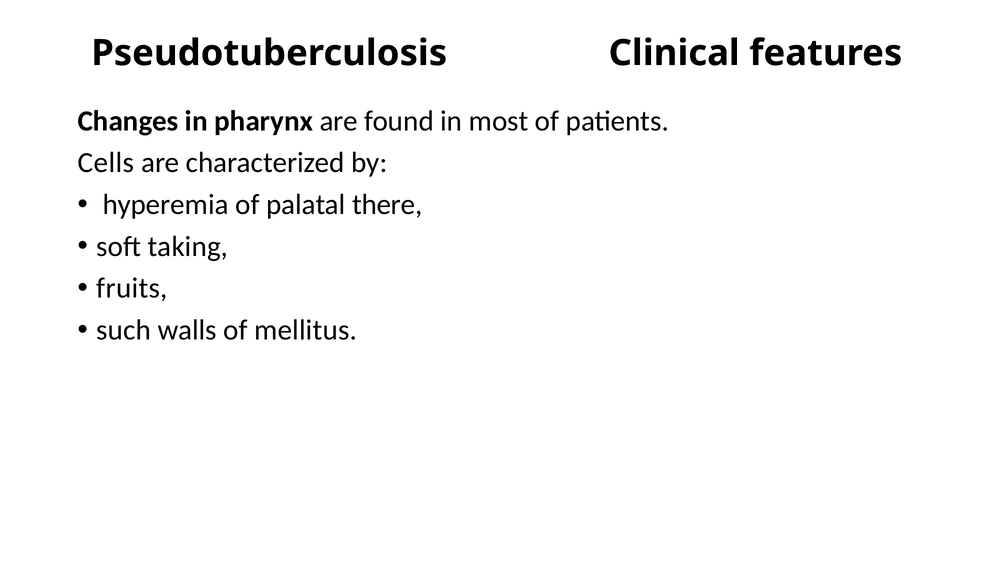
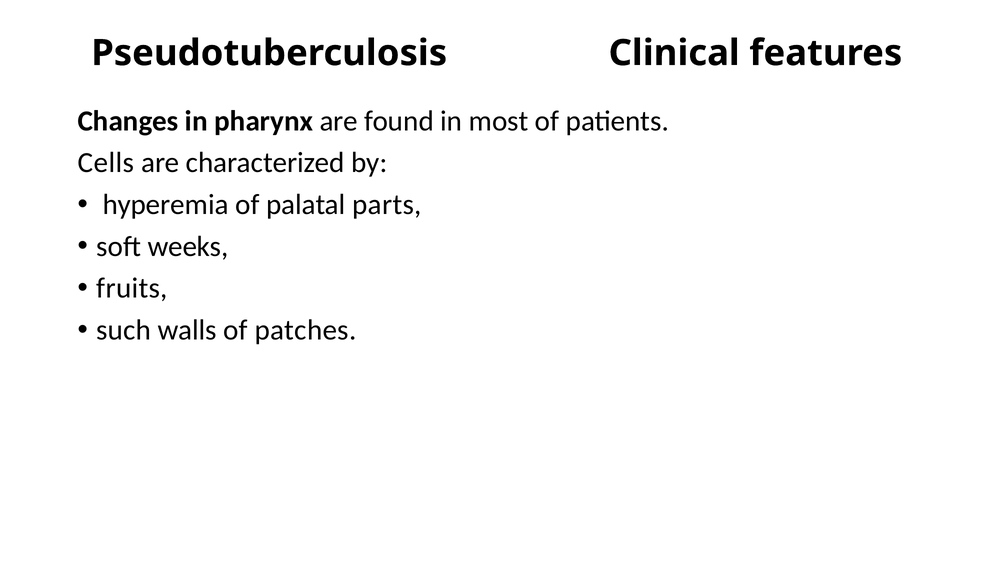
there: there -> parts
taking: taking -> weeks
mellitus: mellitus -> patches
